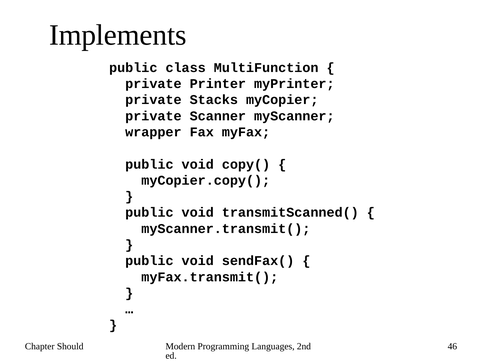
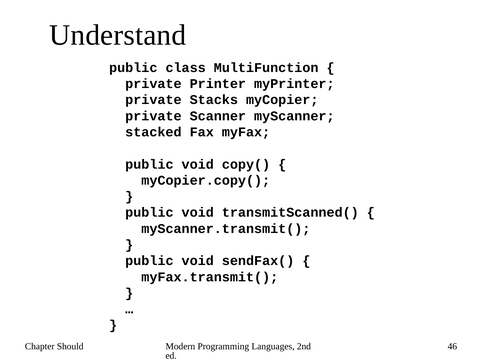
Implements: Implements -> Understand
wrapper: wrapper -> stacked
